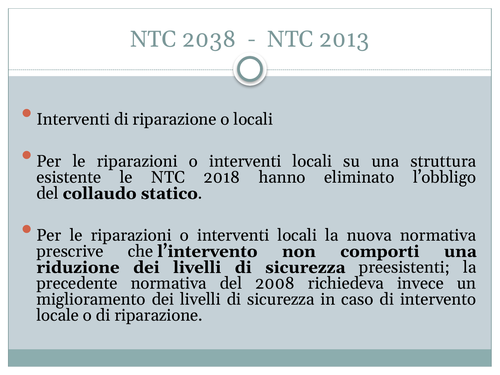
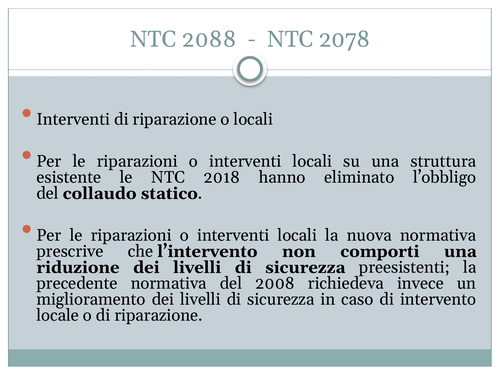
2038: 2038 -> 2088
2013: 2013 -> 2078
